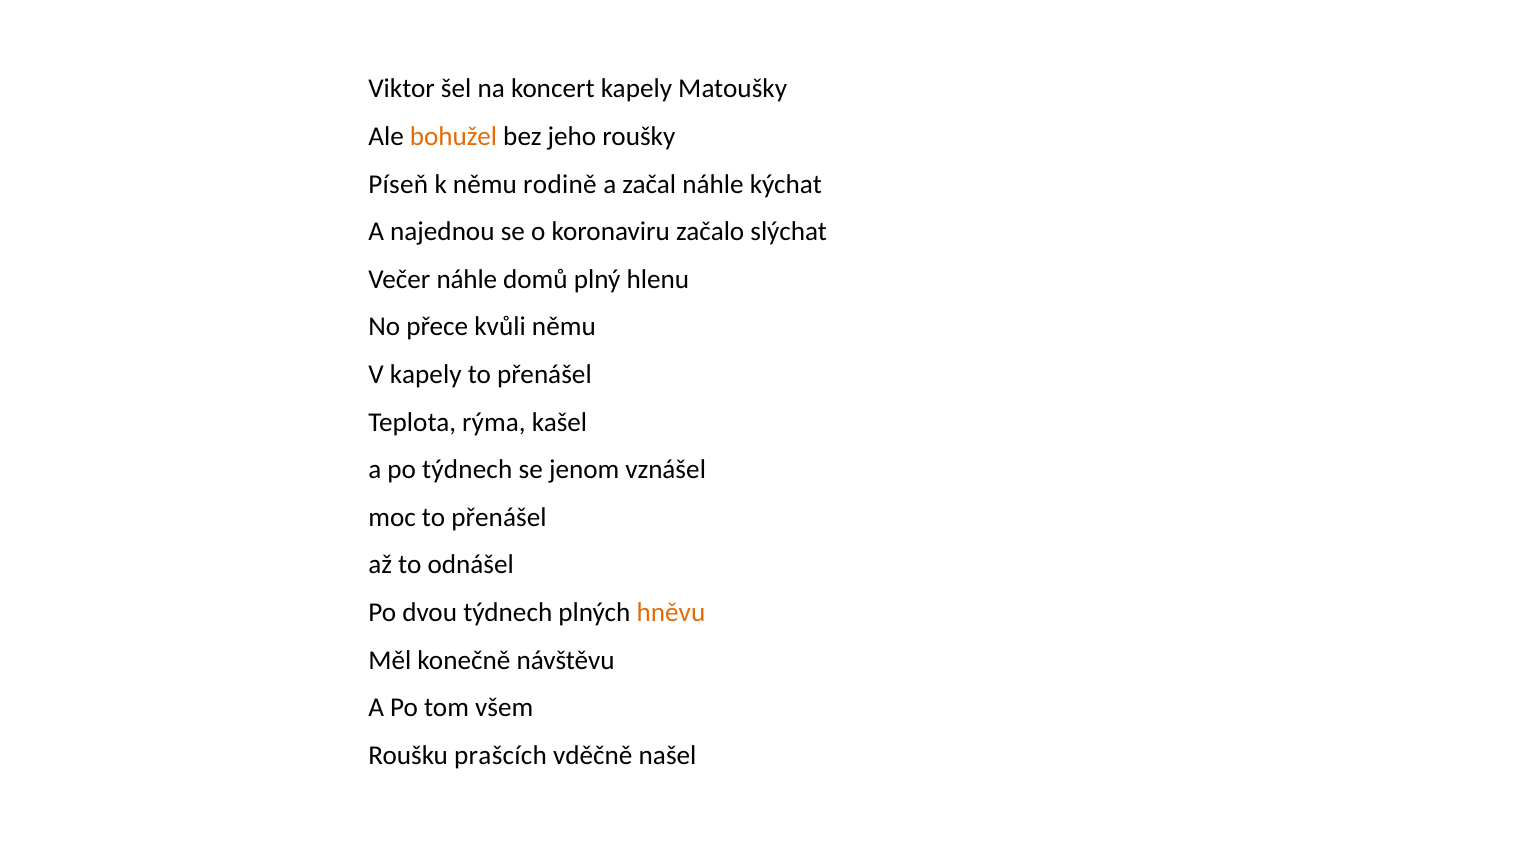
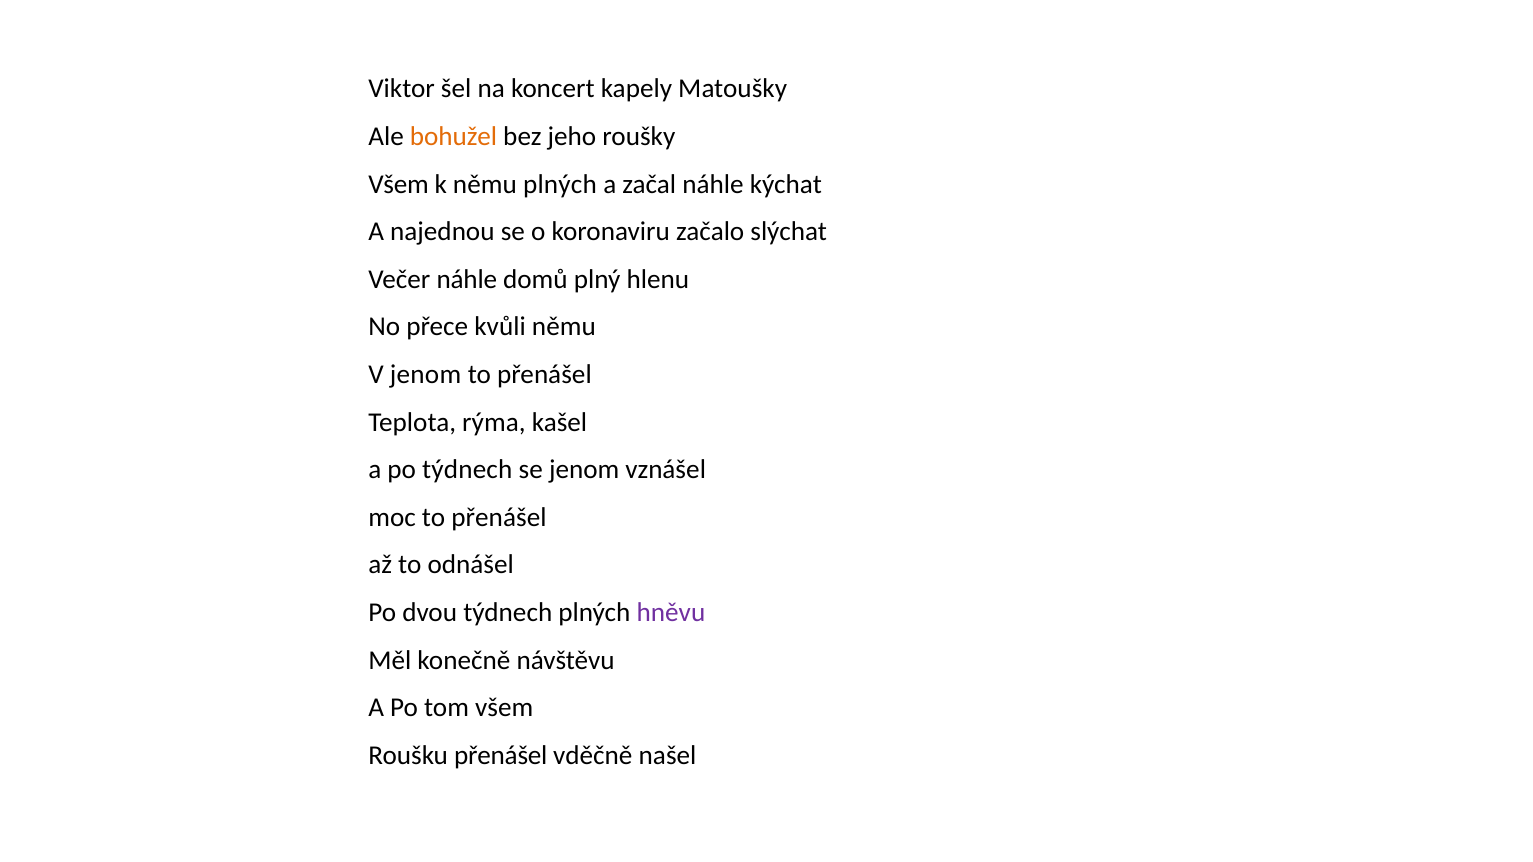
Píseň at (398, 184): Píseň -> Všem
němu rodině: rodině -> plných
V kapely: kapely -> jenom
hněvu colour: orange -> purple
Roušku prašcích: prašcích -> přenášel
